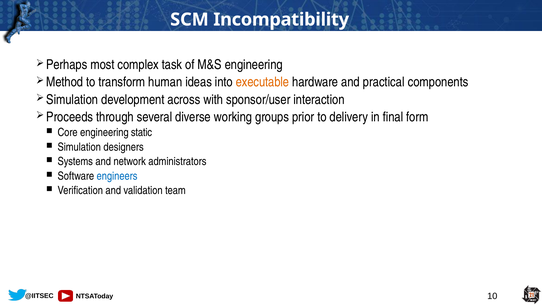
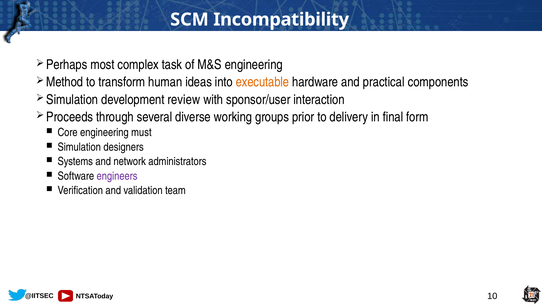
across: across -> review
static: static -> must
engineers colour: blue -> purple
